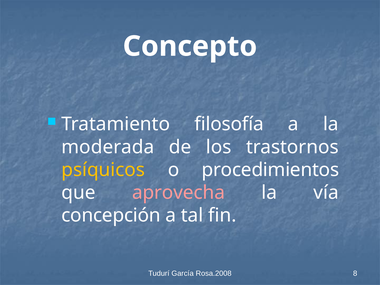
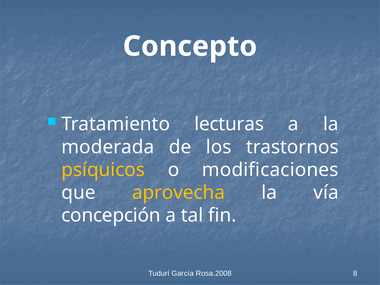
filosofía: filosofía -> lecturas
procedimientos: procedimientos -> modificaciones
aprovecha colour: pink -> yellow
